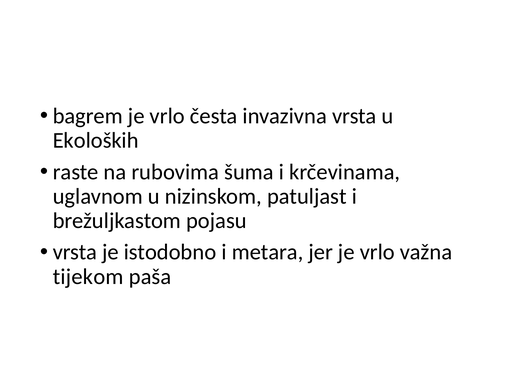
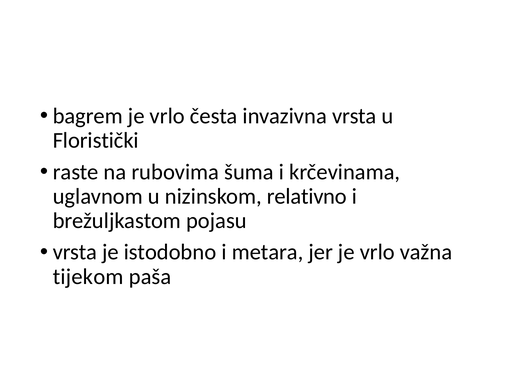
Ekoloških: Ekoloških -> Floristički
patuljast: patuljast -> relativno
